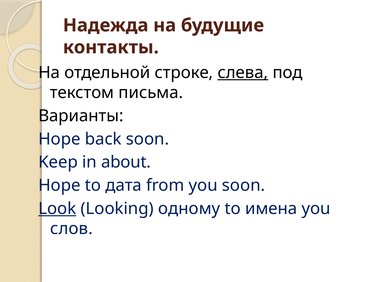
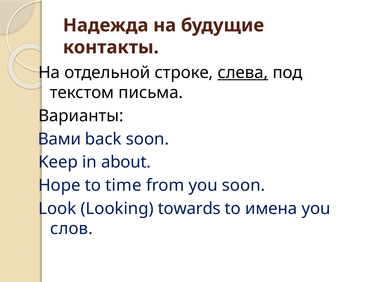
Hope at (59, 139): Hope -> Вами
дата: дата -> time
Look underline: present -> none
одному: одному -> towards
